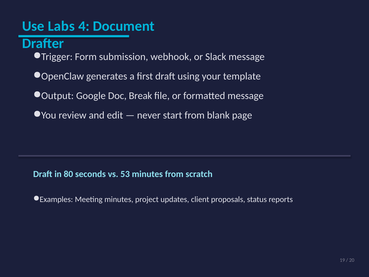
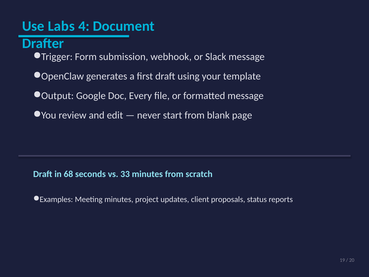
Break: Break -> Every
80: 80 -> 68
53: 53 -> 33
